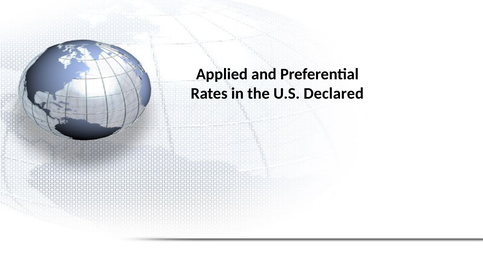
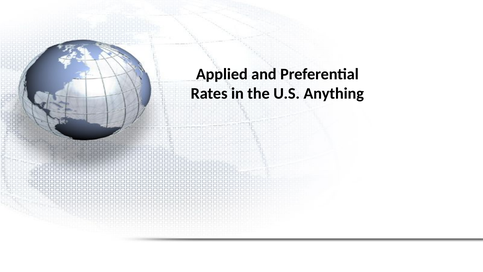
Declared: Declared -> Anything
